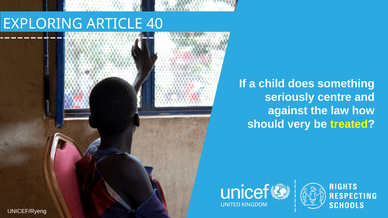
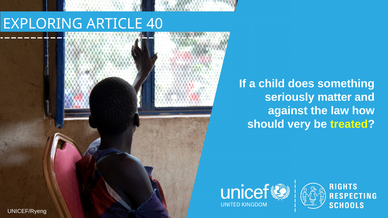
centre: centre -> matter
